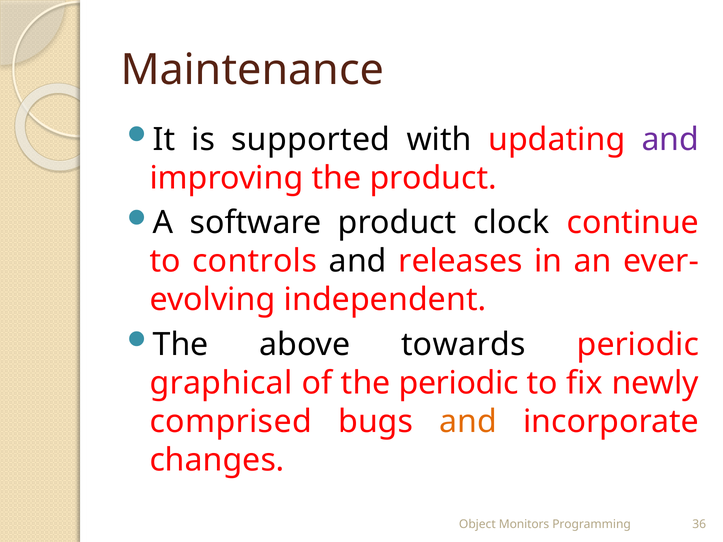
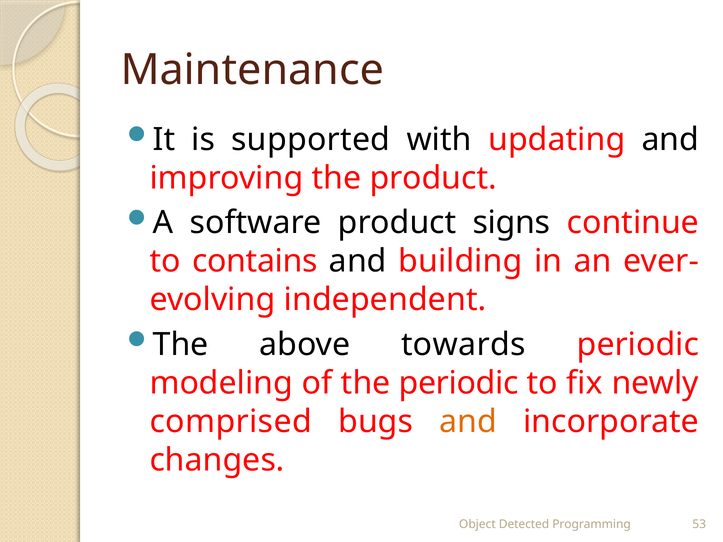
and at (670, 140) colour: purple -> black
clock: clock -> signs
controls: controls -> contains
releases: releases -> building
graphical: graphical -> modeling
Monitors: Monitors -> Detected
36: 36 -> 53
